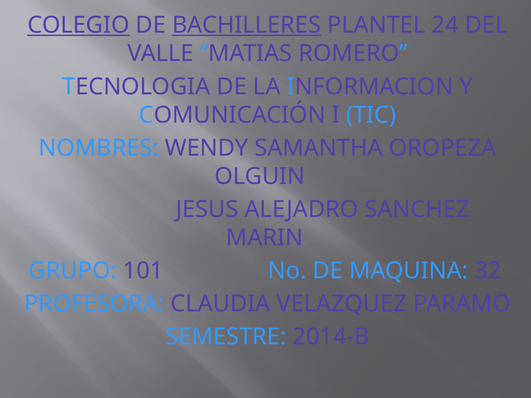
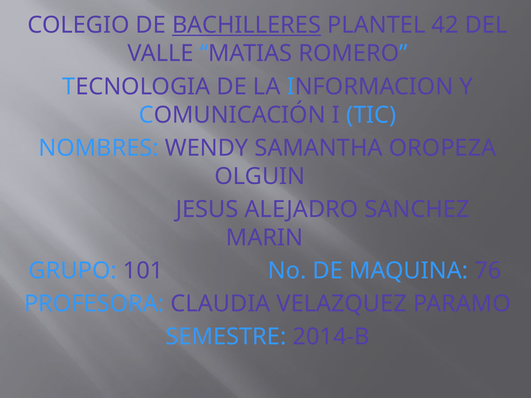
COLEGIO underline: present -> none
24: 24 -> 42
32: 32 -> 76
